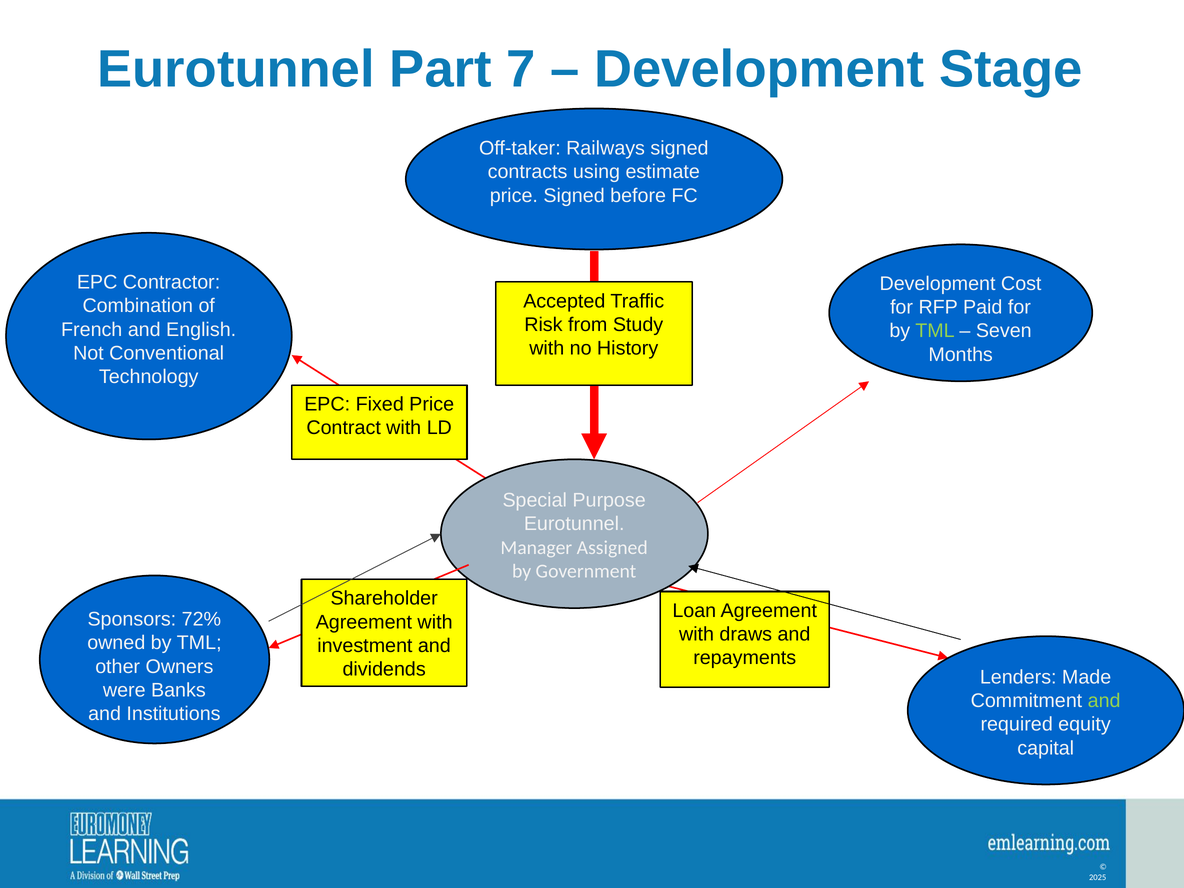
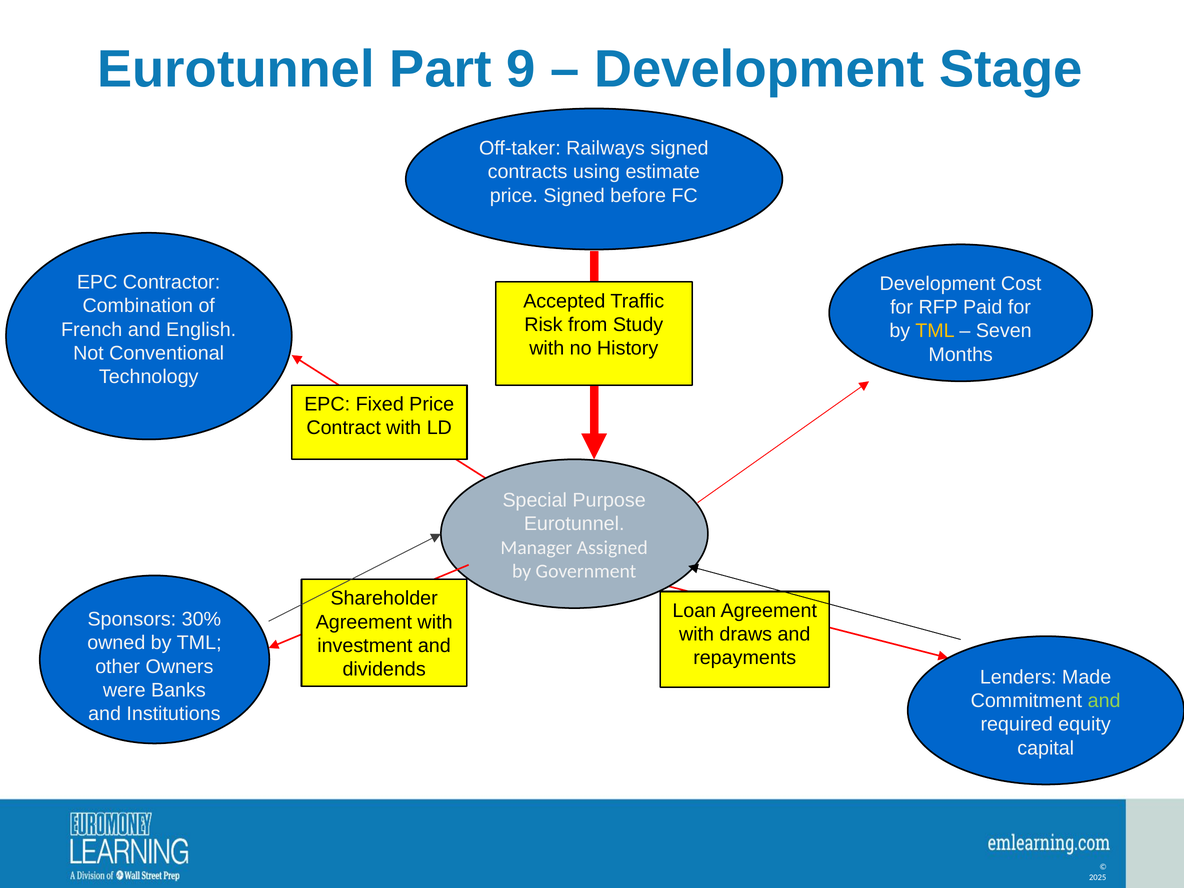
7: 7 -> 9
TML at (935, 331) colour: light green -> yellow
72%: 72% -> 30%
